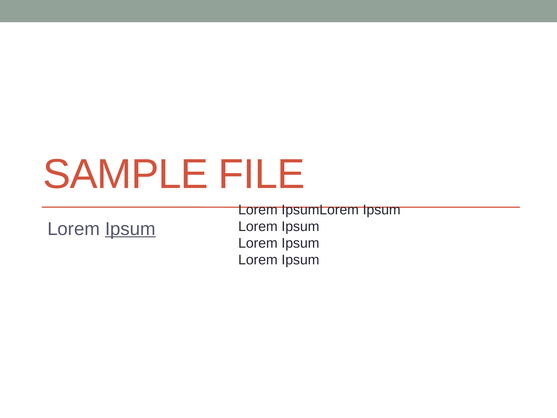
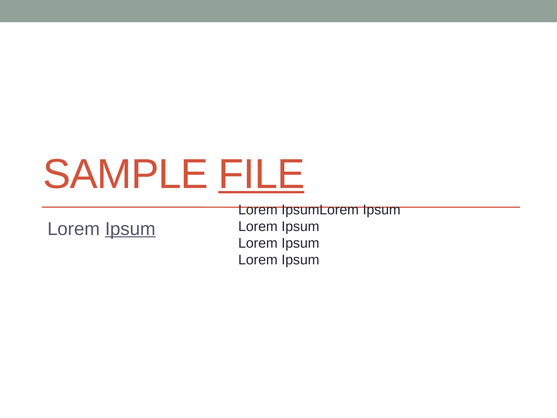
FILE underline: none -> present
